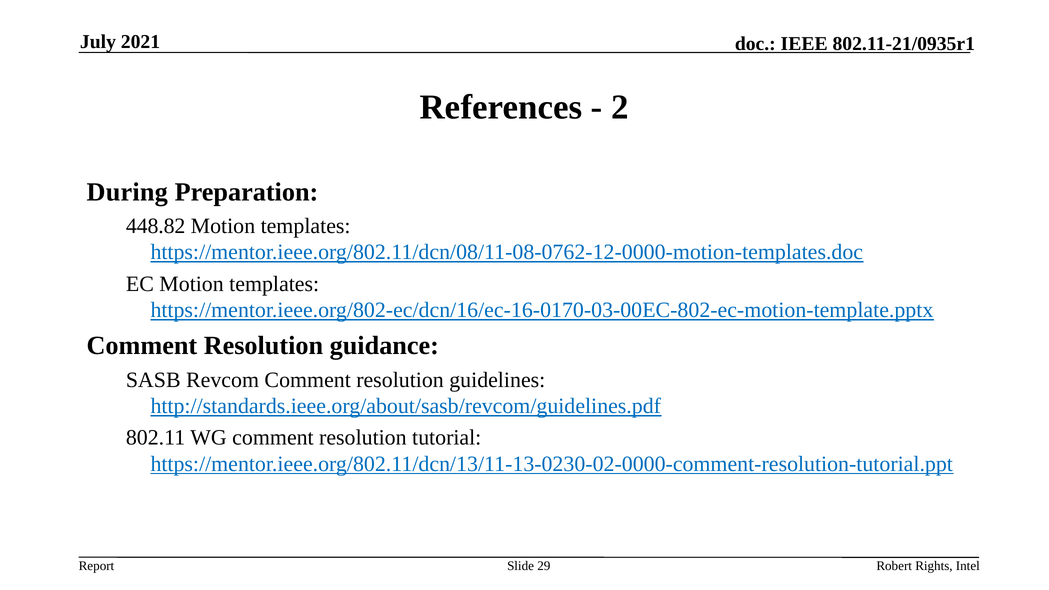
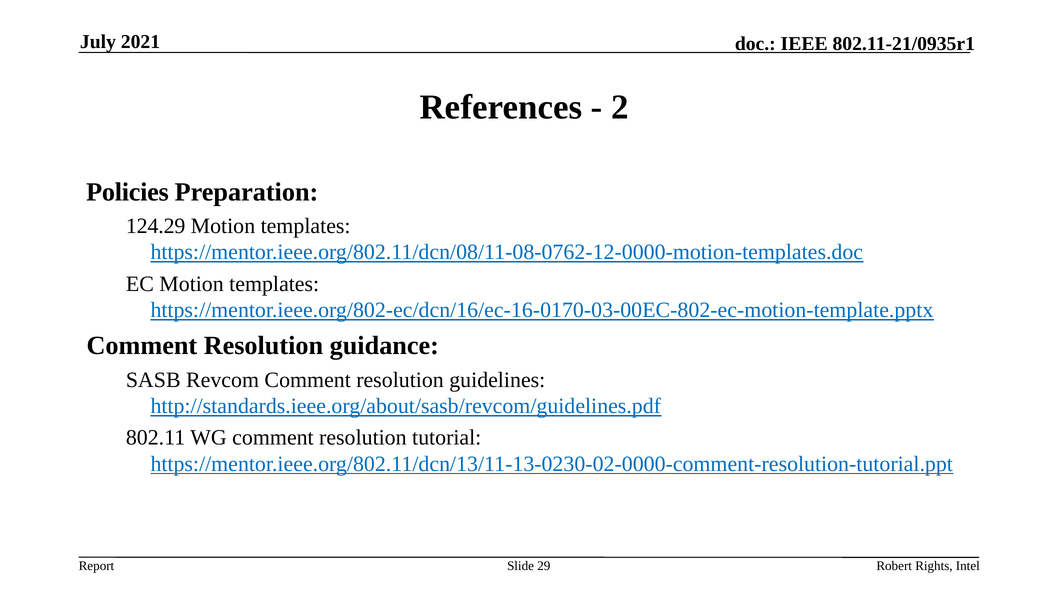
During: During -> Policies
448.82: 448.82 -> 124.29
